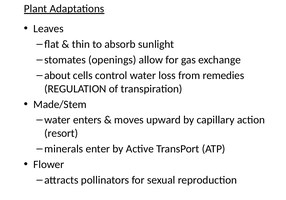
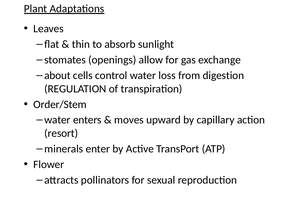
remedies: remedies -> digestion
Made/Stem: Made/Stem -> Order/Stem
